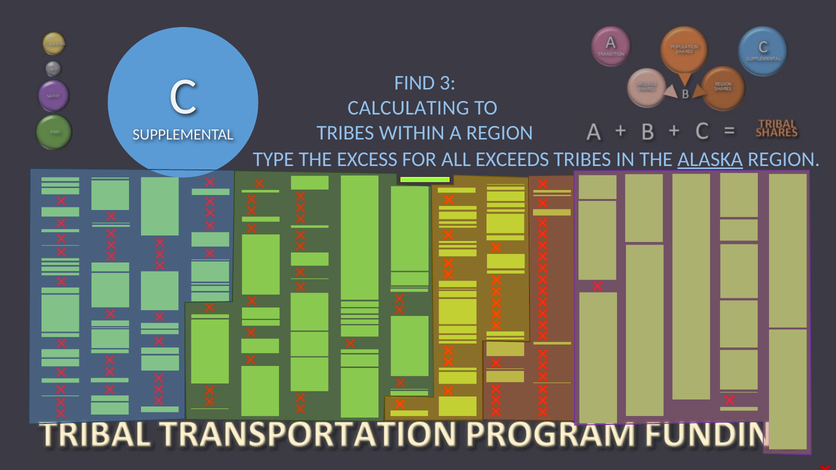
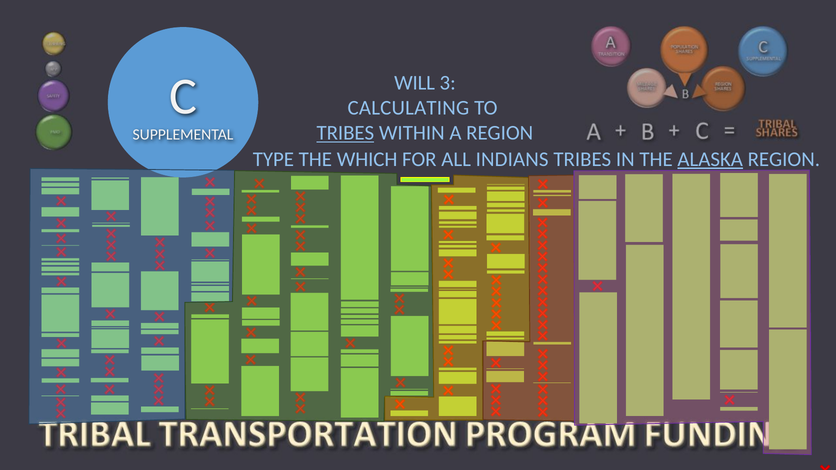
FIND: FIND -> WILL
TRIBES at (345, 133) underline: none -> present
EXCESS: EXCESS -> WHICH
EXCEEDS: EXCEEDS -> INDIANS
